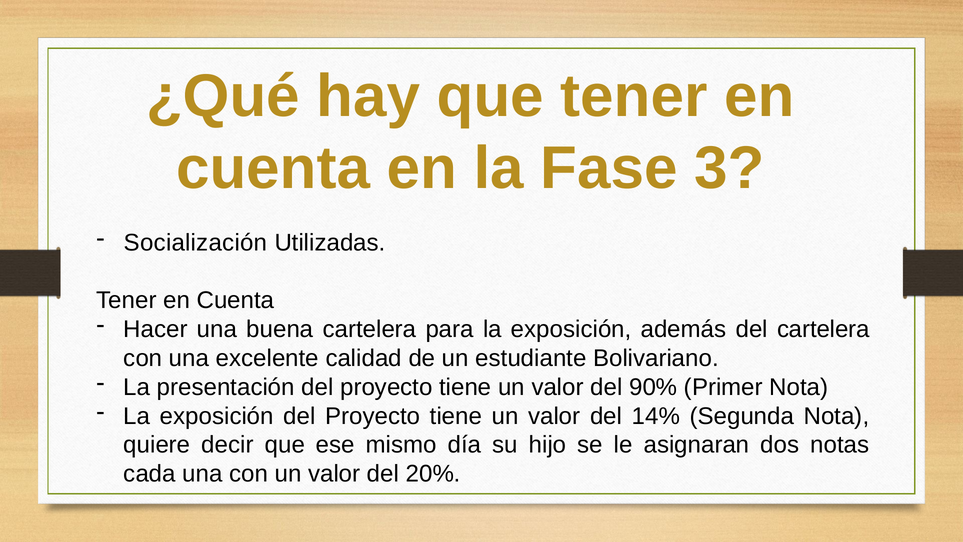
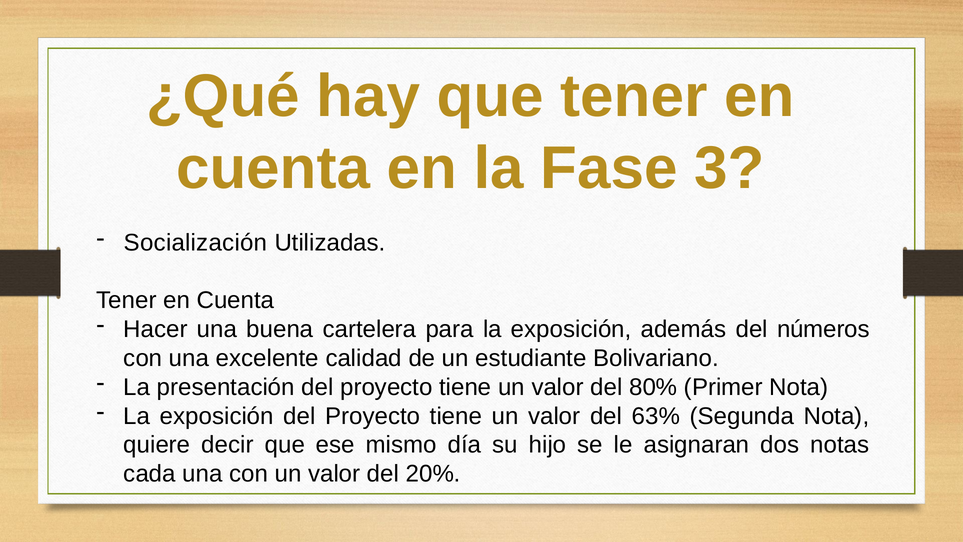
del cartelera: cartelera -> números
90%: 90% -> 80%
14%: 14% -> 63%
